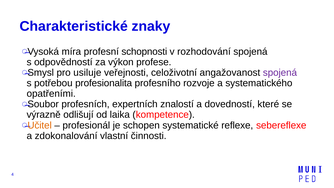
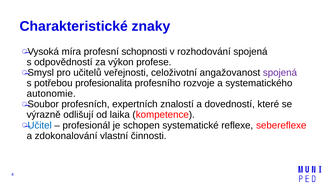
usiluje: usiluje -> učitelů
opatřeními: opatřeními -> autonomie
Učitel colour: orange -> blue
